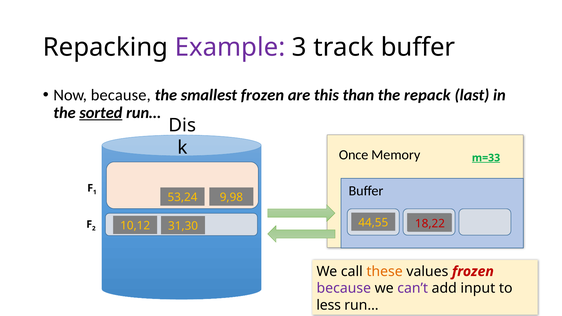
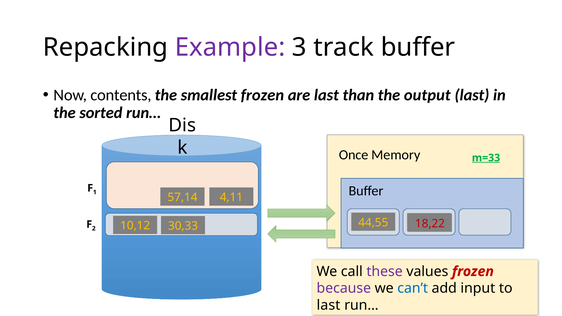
Now because: because -> contents
are this: this -> last
repack: repack -> output
sorted underline: present -> none
53,24: 53,24 -> 57,14
9,98: 9,98 -> 4,11
31,30: 31,30 -> 30,33
these colour: orange -> purple
can’t colour: purple -> blue
less at (329, 305): less -> last
